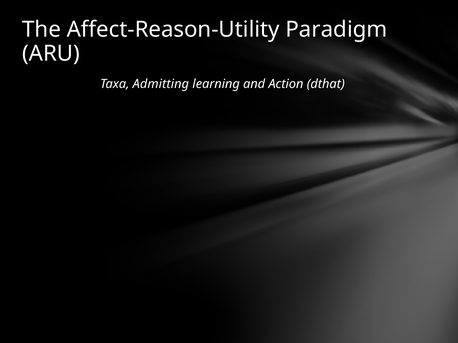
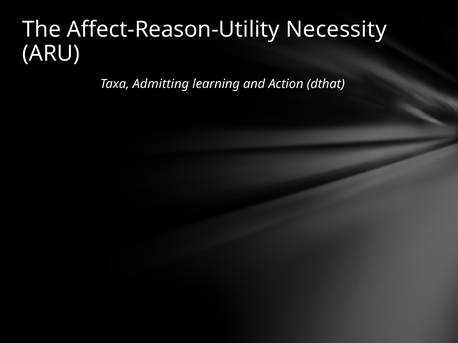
Paradigm: Paradigm -> Necessity
